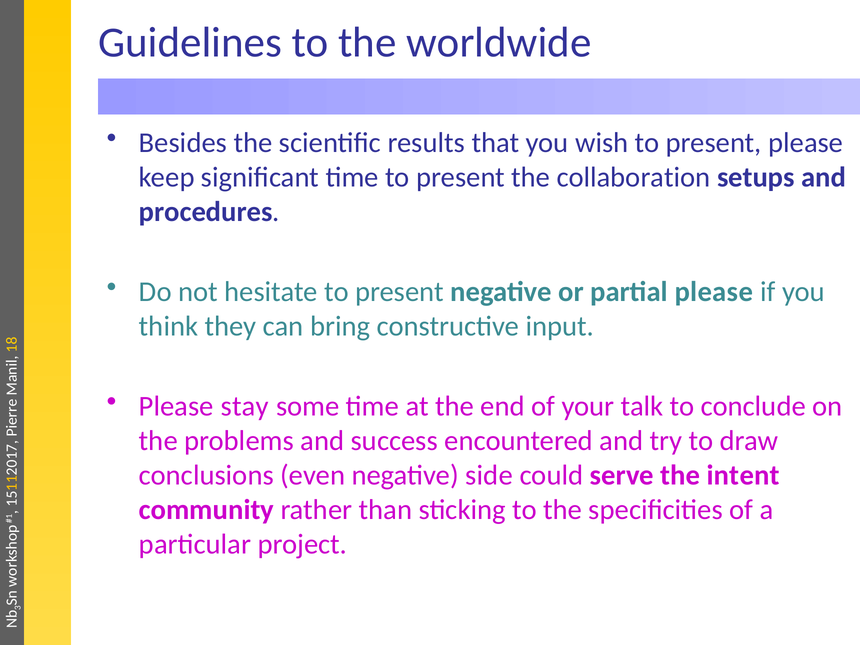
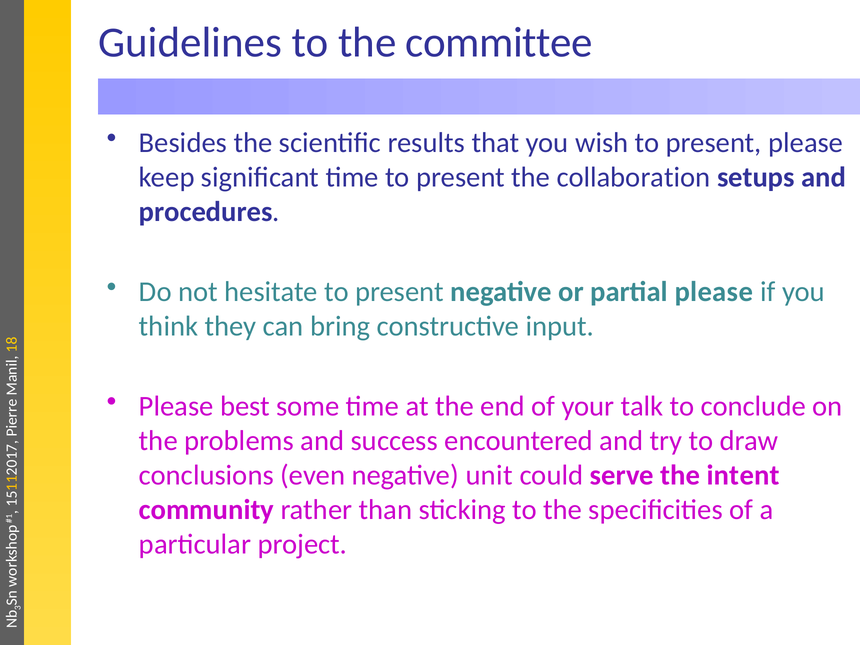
worldwide: worldwide -> committee
stay: stay -> best
side: side -> unit
